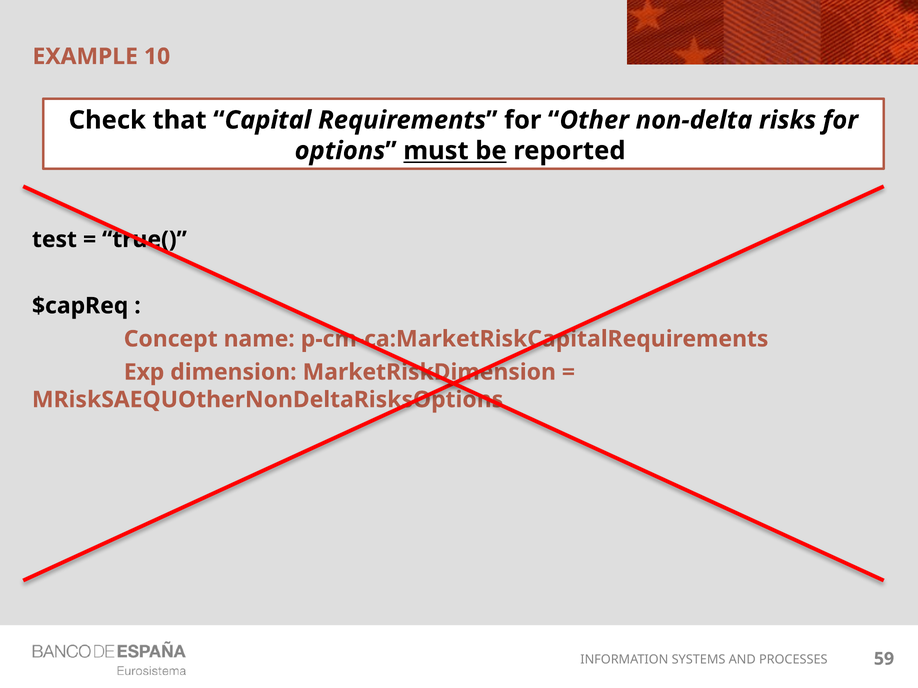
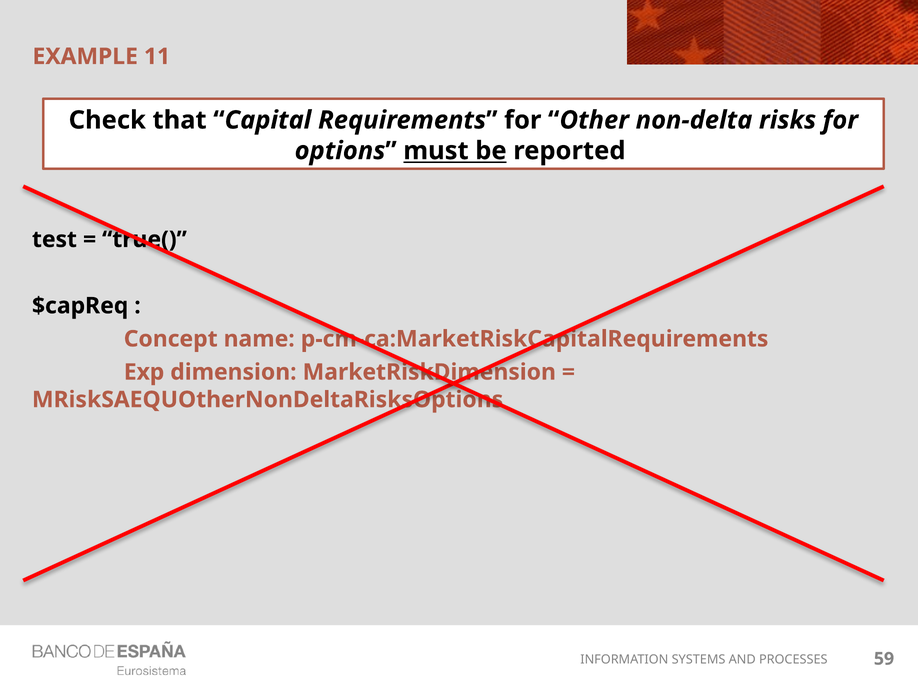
10: 10 -> 11
